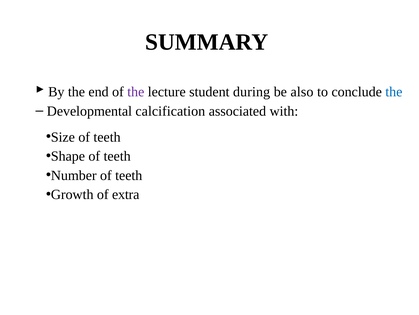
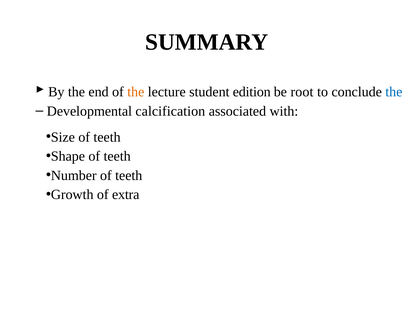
the at (136, 92) colour: purple -> orange
during: during -> edition
also: also -> root
